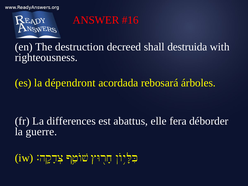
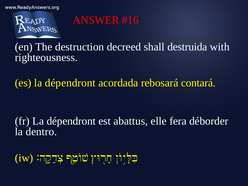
árboles: árboles -> contará
fr La differences: differences -> dépendront
guerre: guerre -> dentro
